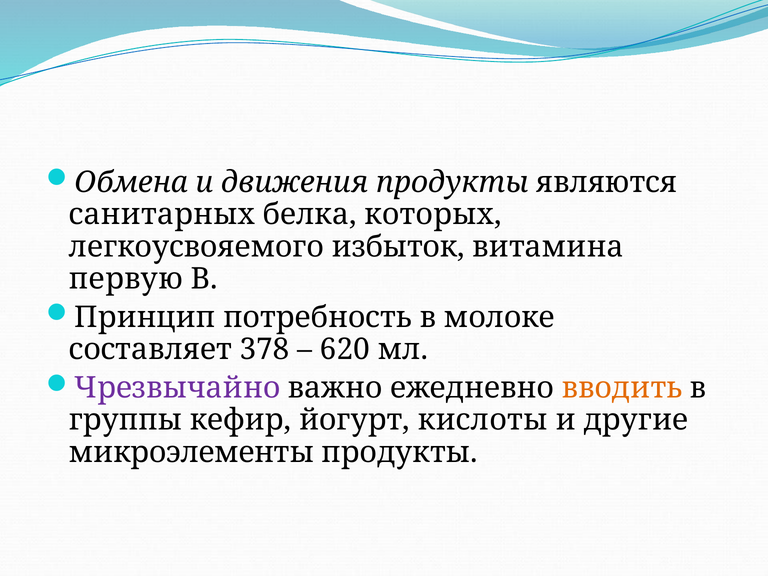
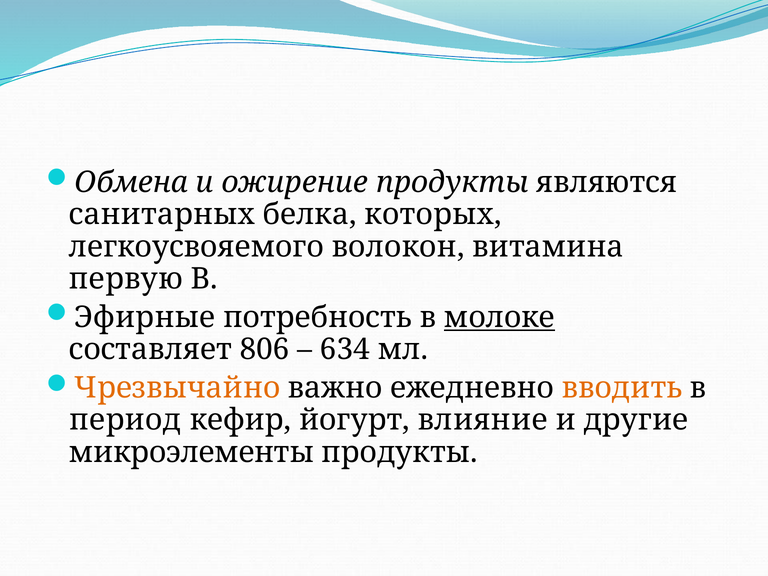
движения: движения -> ожирение
избыток: избыток -> волокон
Принцип: Принцип -> Эфирные
молоке underline: none -> present
378: 378 -> 806
620: 620 -> 634
Чрезвычайно colour: purple -> orange
группы: группы -> период
кислоты: кислоты -> влияние
